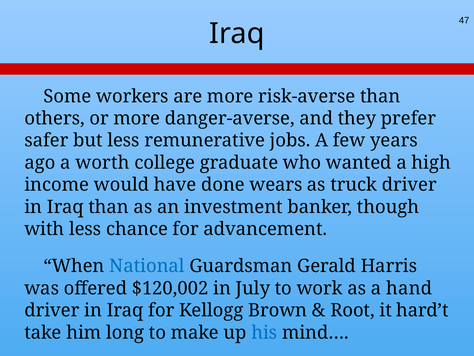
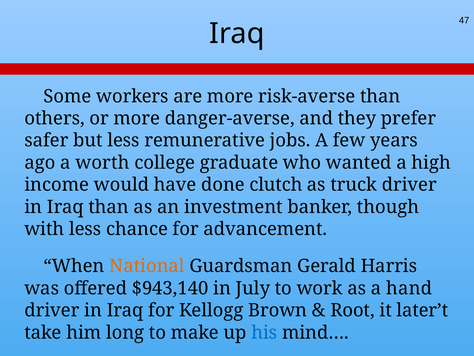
wears: wears -> clutch
National colour: blue -> orange
$120,002: $120,002 -> $943,140
hard’t: hard’t -> later’t
